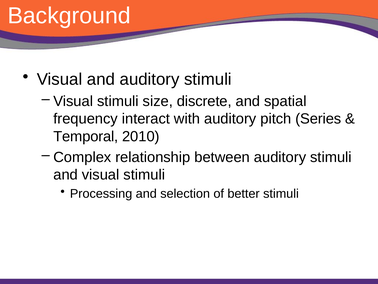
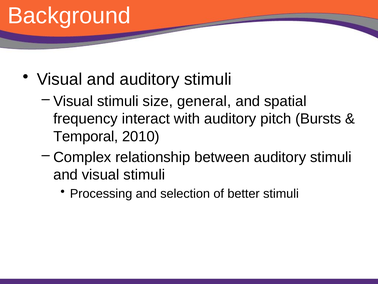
discrete: discrete -> general
Series: Series -> Bursts
